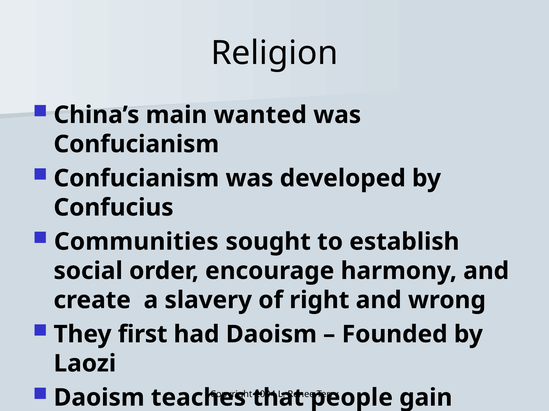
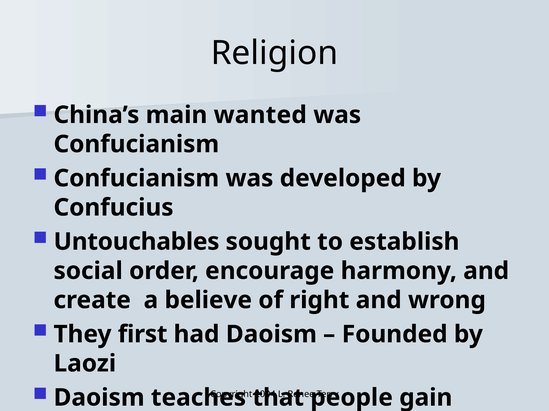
Communities: Communities -> Untouchables
slavery: slavery -> believe
